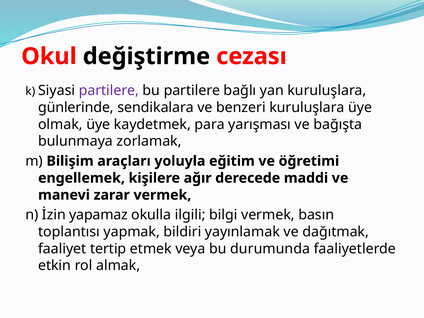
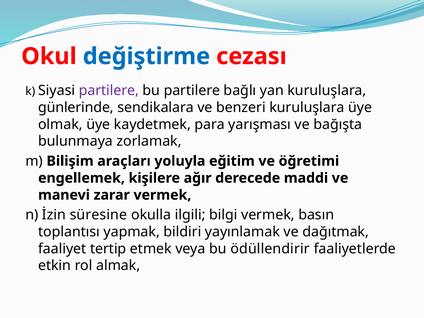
değiştirme colour: black -> blue
yapamaz: yapamaz -> süresine
durumunda: durumunda -> ödüllendirir
